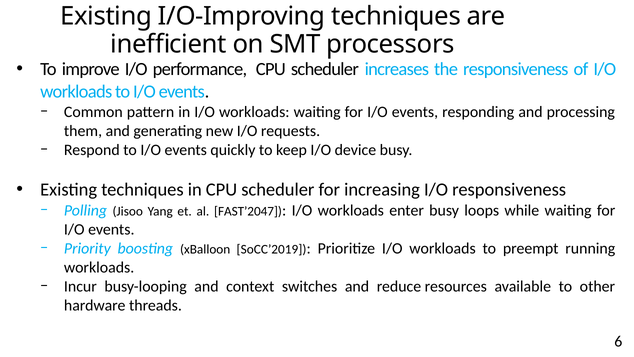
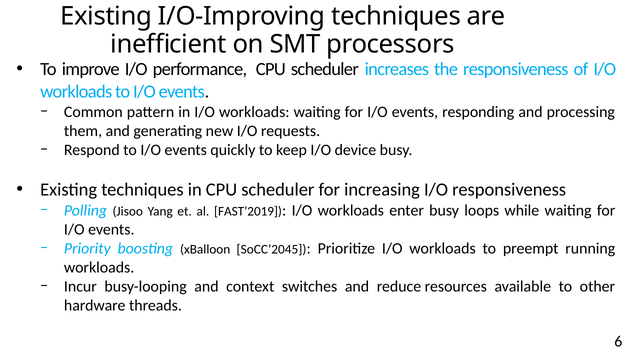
FAST’2047: FAST’2047 -> FAST’2019
SoCC’2019: SoCC’2019 -> SoCC’2045
